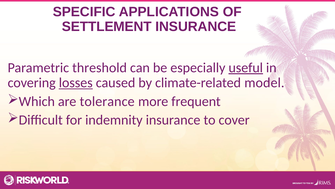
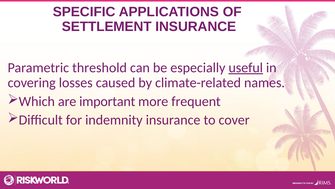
losses underline: present -> none
model: model -> names
tolerance: tolerance -> important
